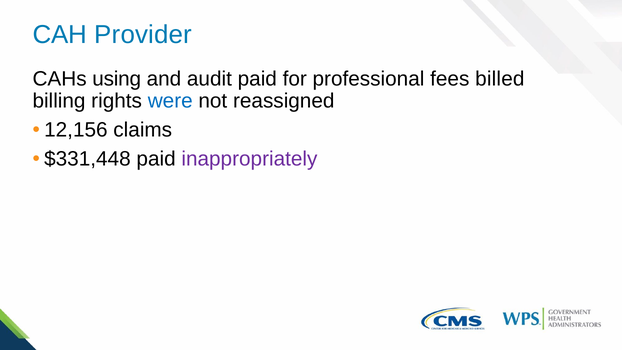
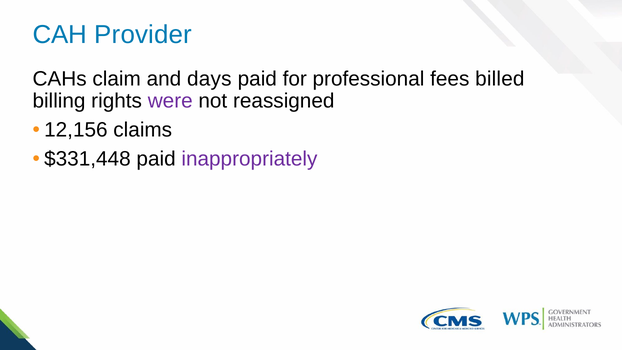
using: using -> claim
audit: audit -> days
were colour: blue -> purple
